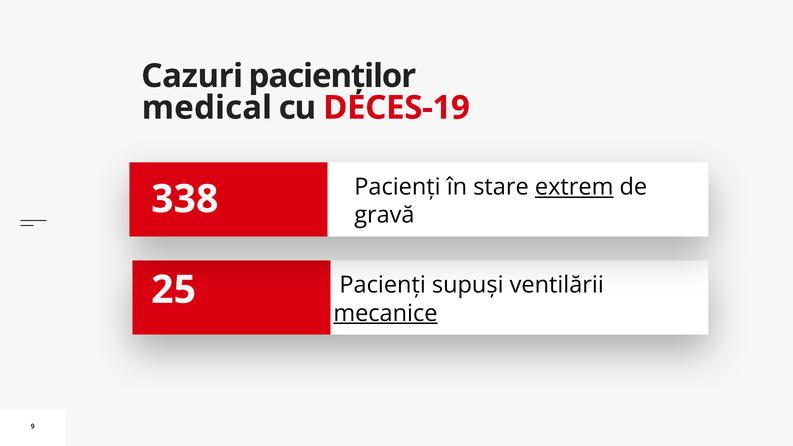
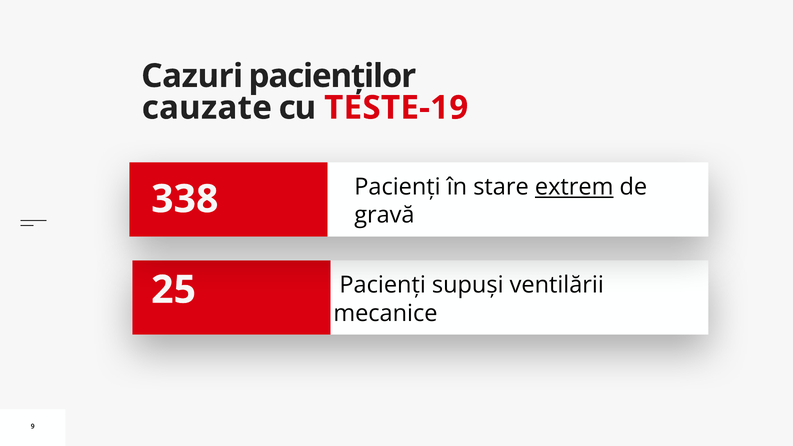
medical: medical -> cauzate
DECES-19: DECES-19 -> TESTE-19
mecanice underline: present -> none
